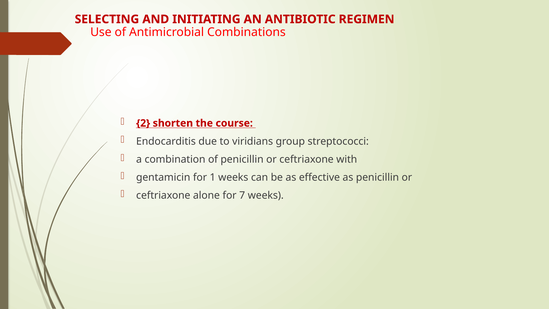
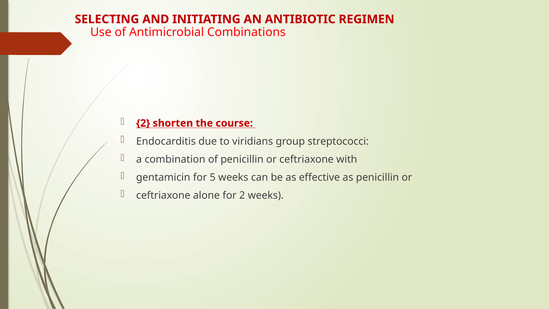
1: 1 -> 5
for 7: 7 -> 2
